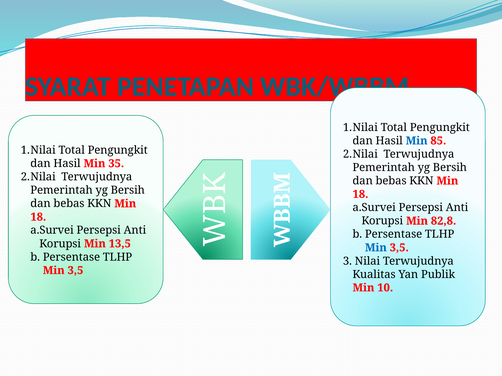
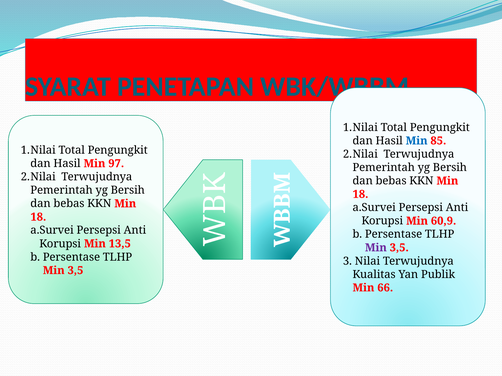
35: 35 -> 97
82,8: 82,8 -> 60,9
Min at (376, 248) colour: blue -> purple
10: 10 -> 66
